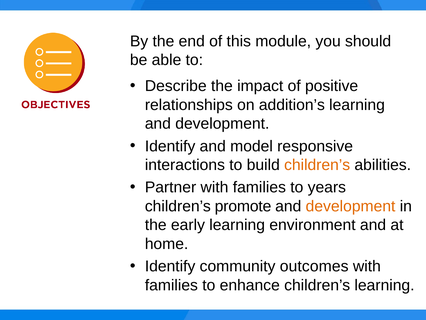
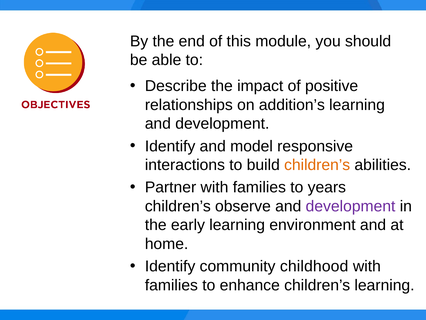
promote: promote -> observe
development at (351, 206) colour: orange -> purple
outcomes: outcomes -> childhood
